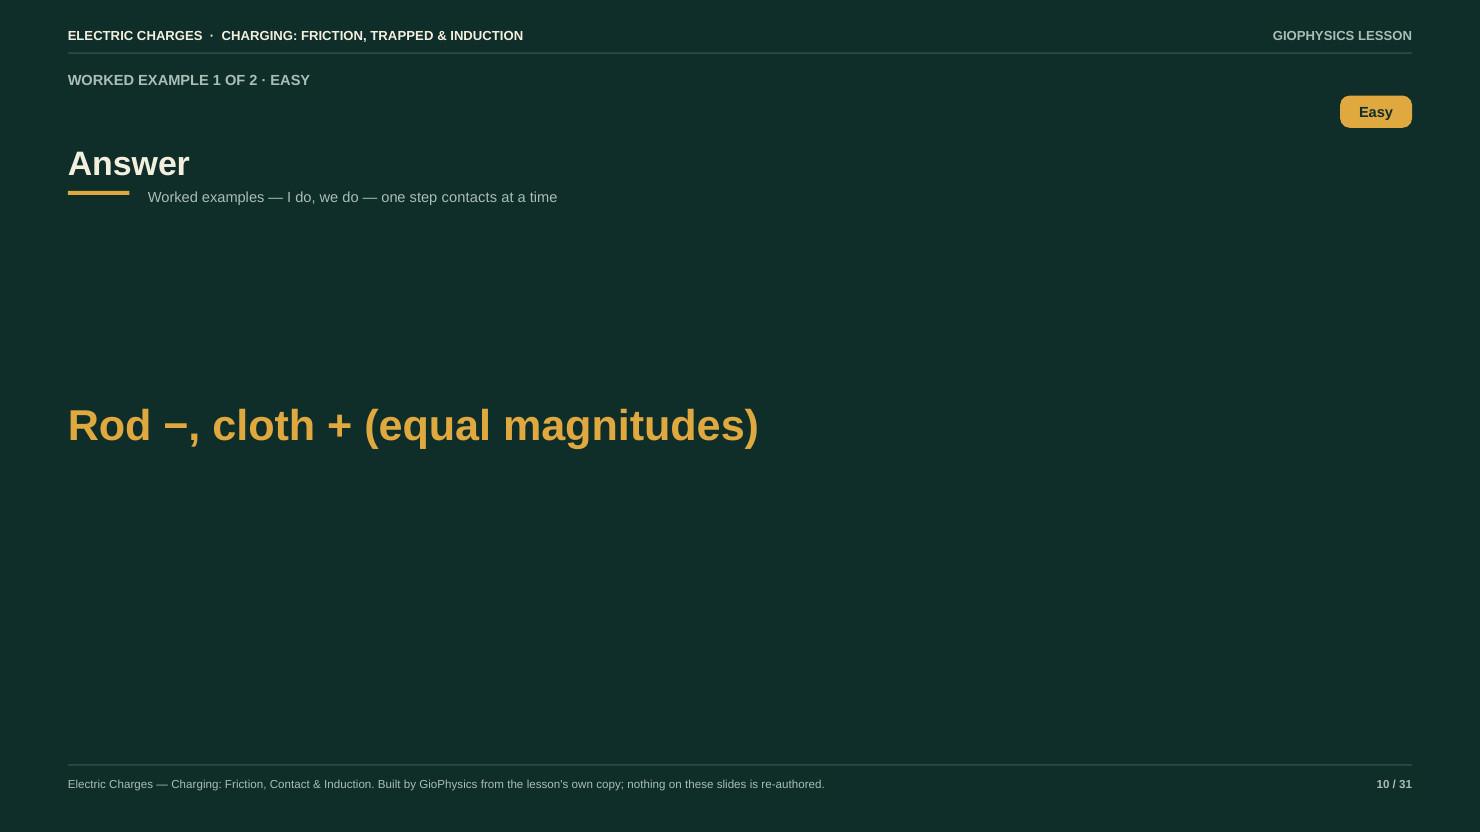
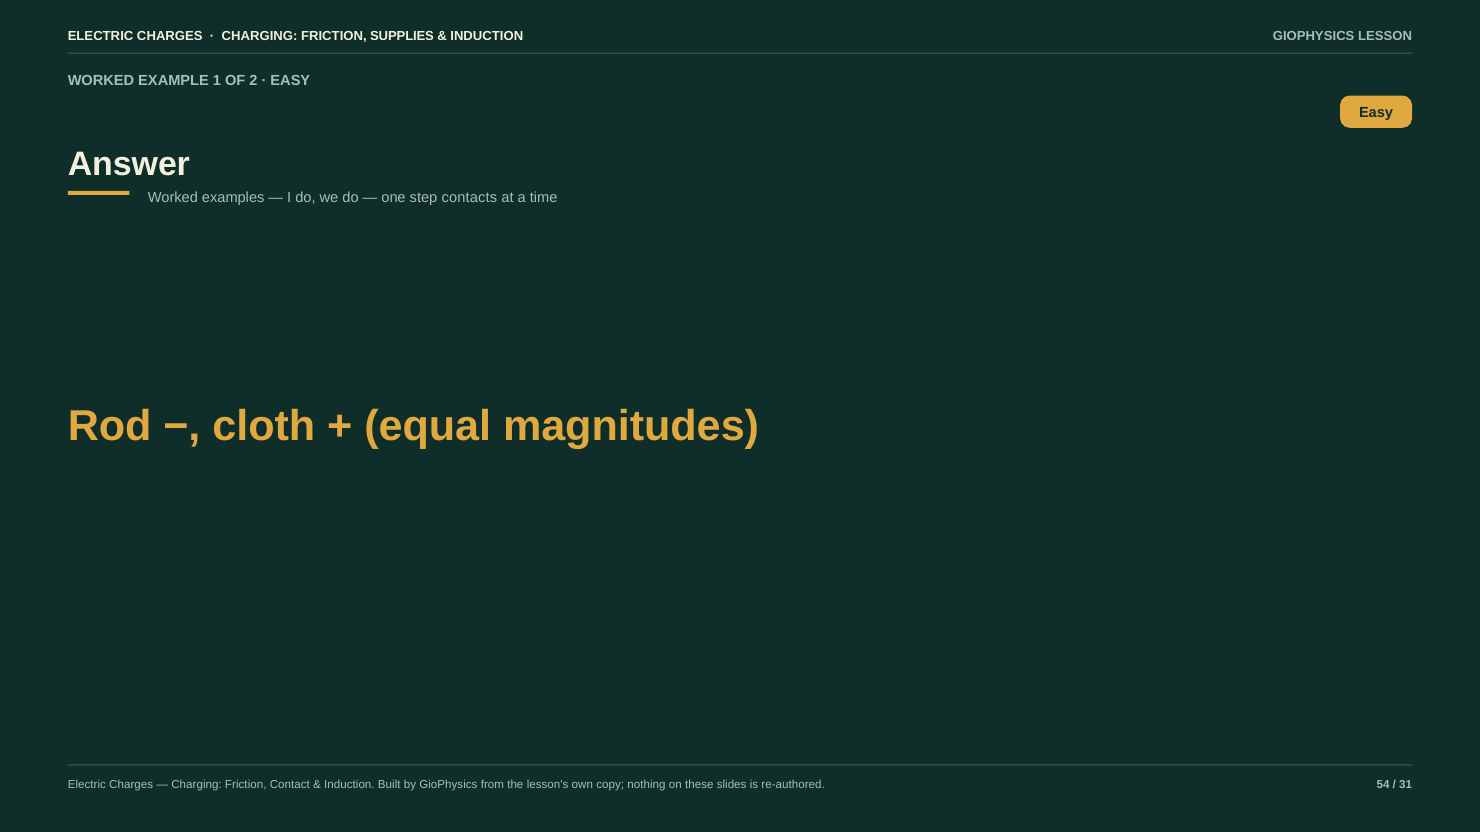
TRAPPED: TRAPPED -> SUPPLIES
10: 10 -> 54
